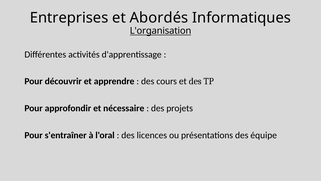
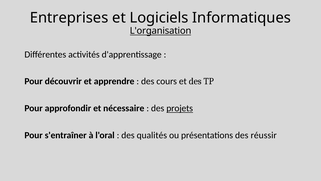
Abordés: Abordés -> Logiciels
projets underline: none -> present
licences: licences -> qualités
équipe: équipe -> réussir
